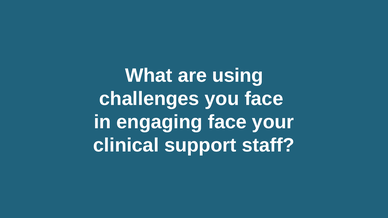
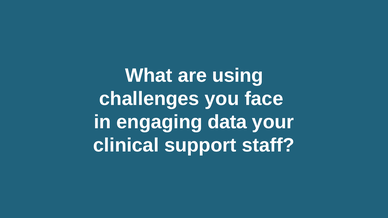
engaging face: face -> data
